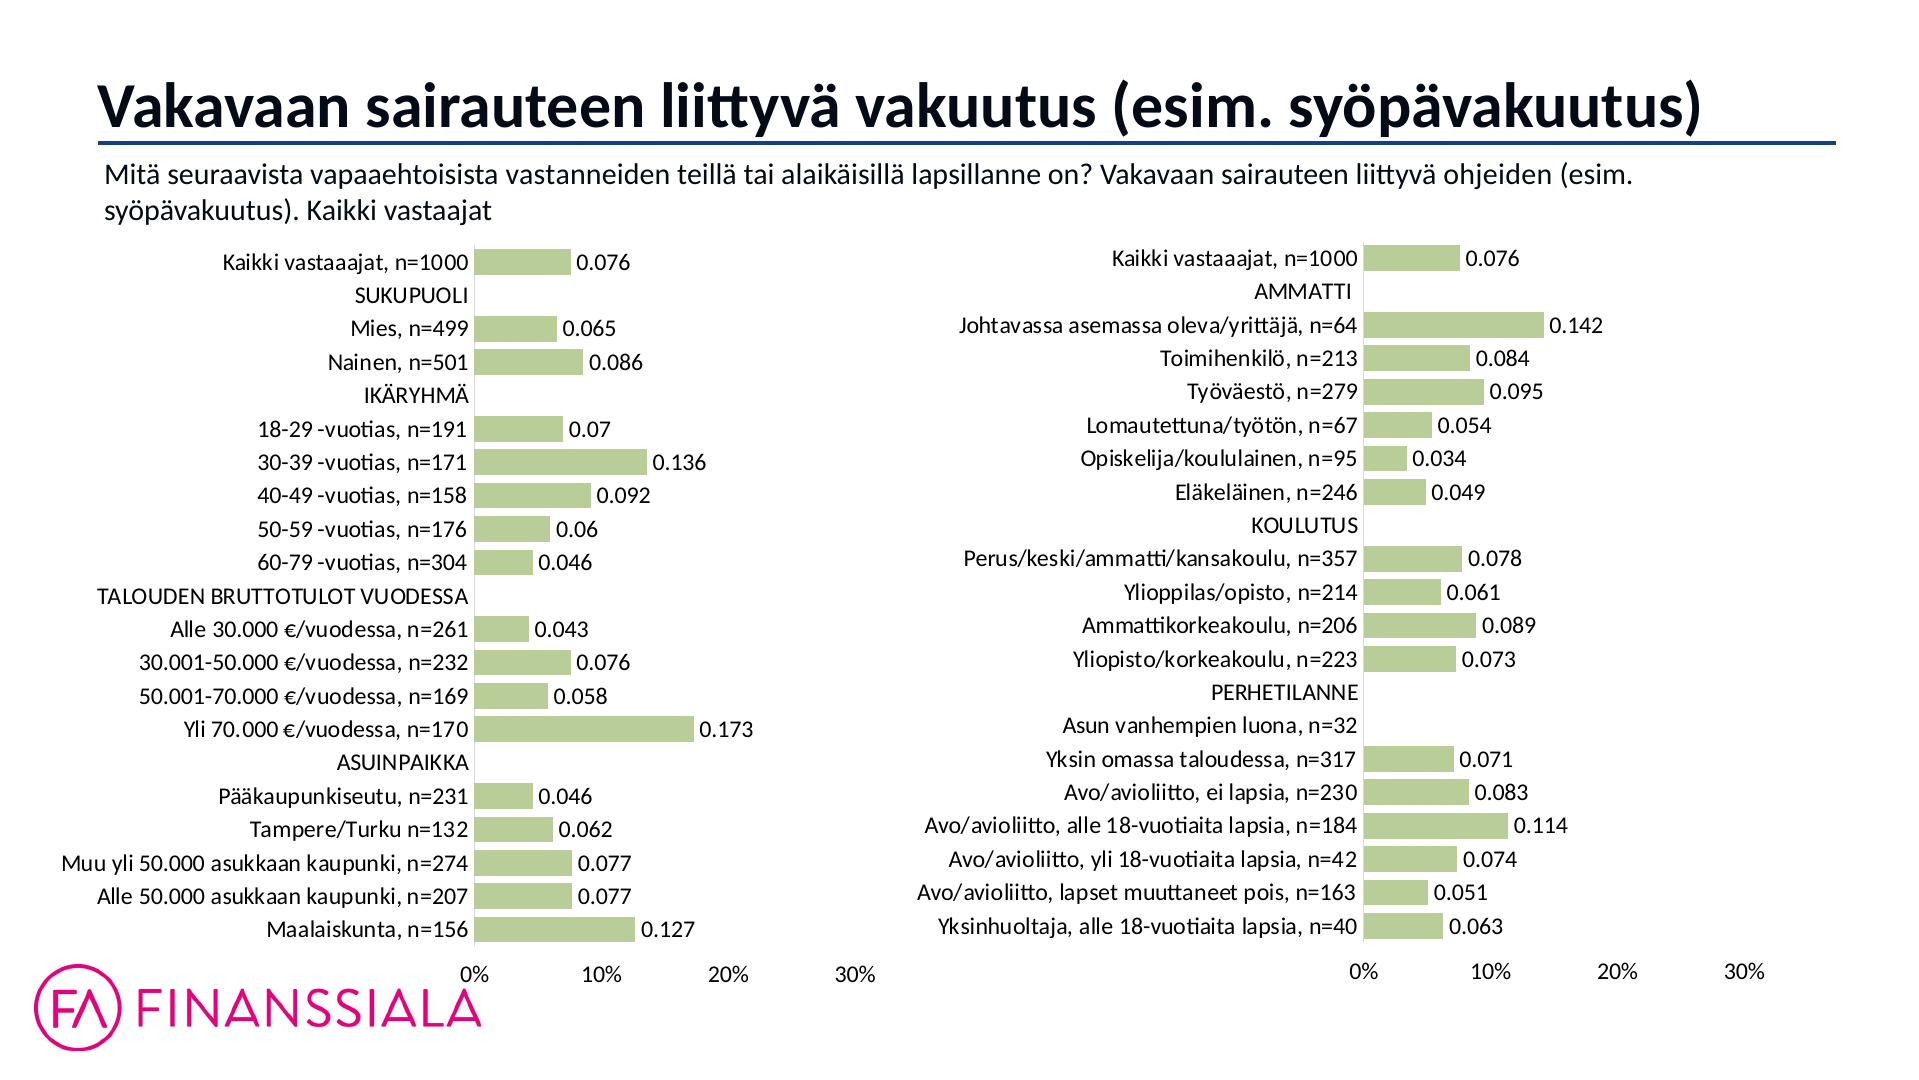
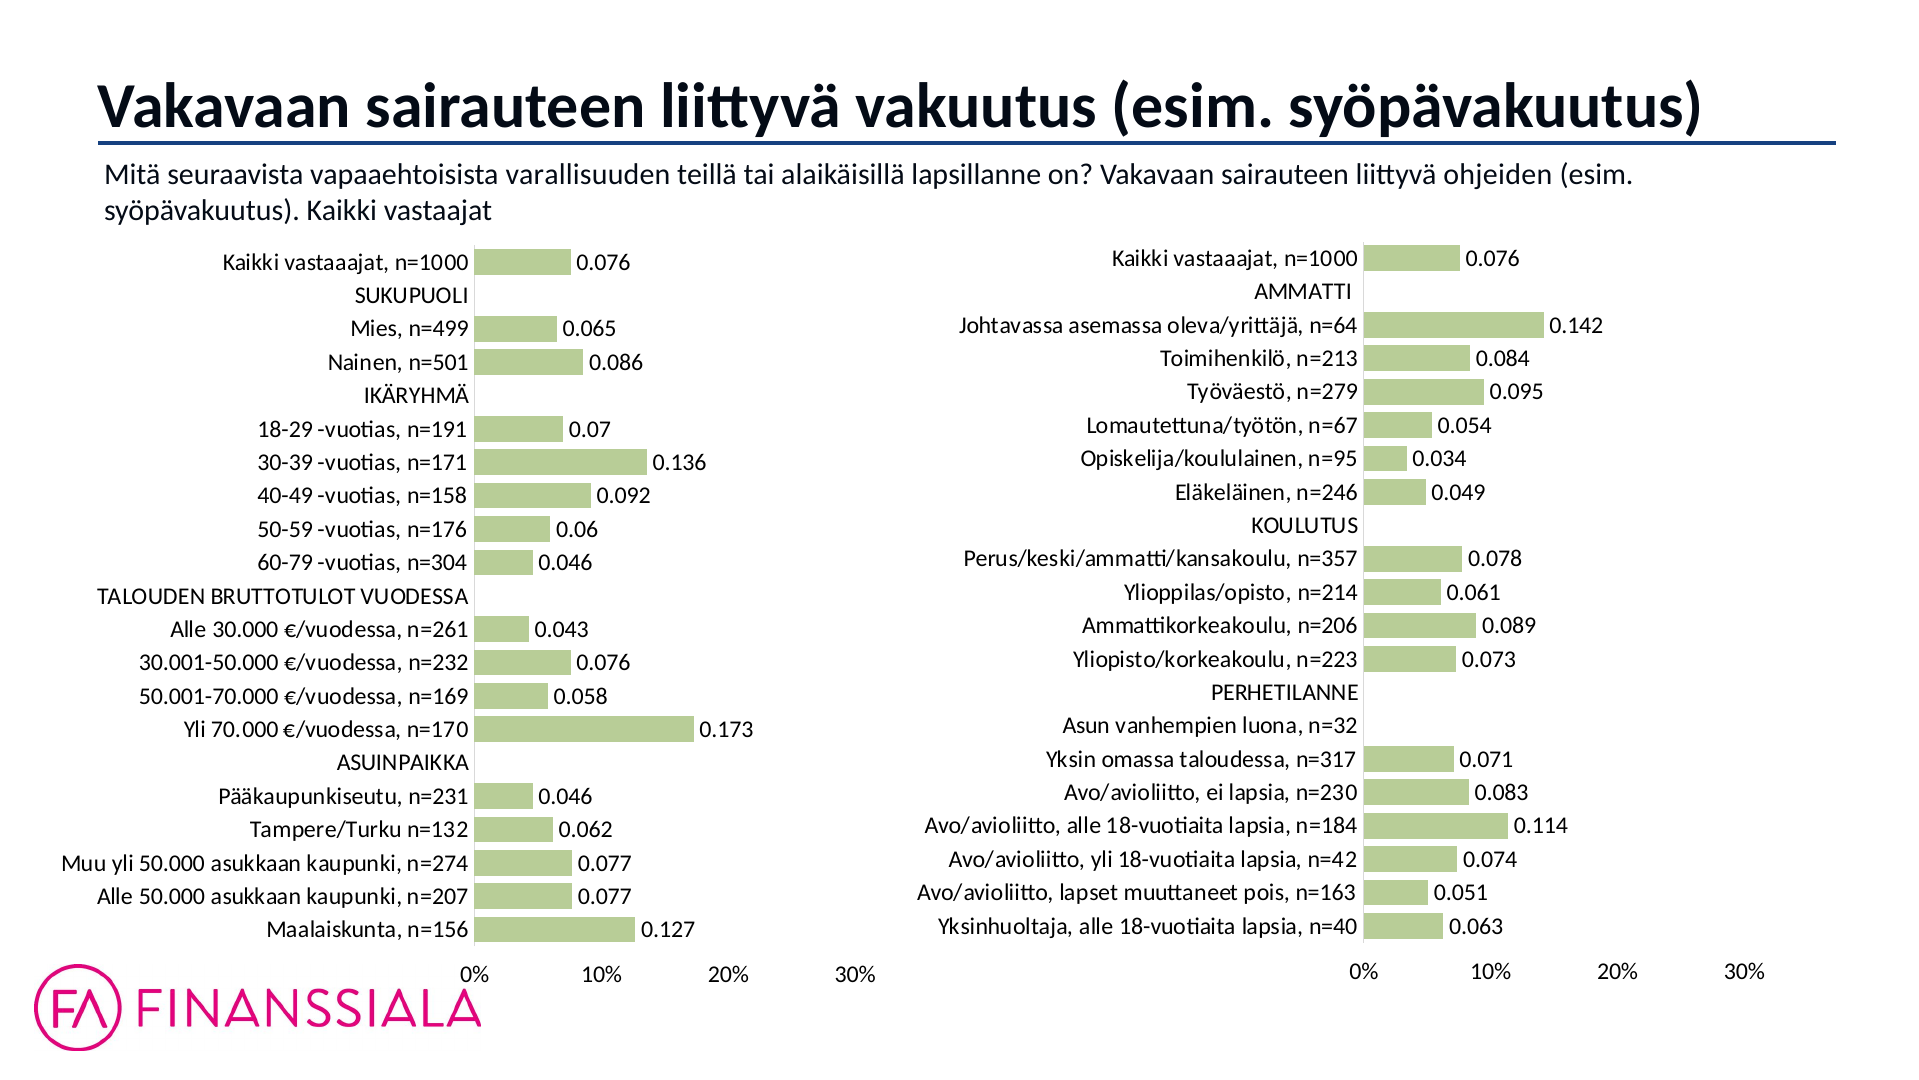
vastanneiden: vastanneiden -> varallisuuden
